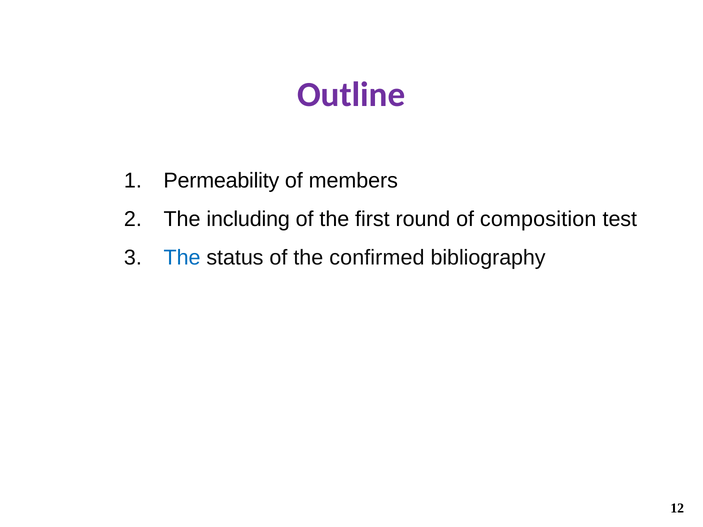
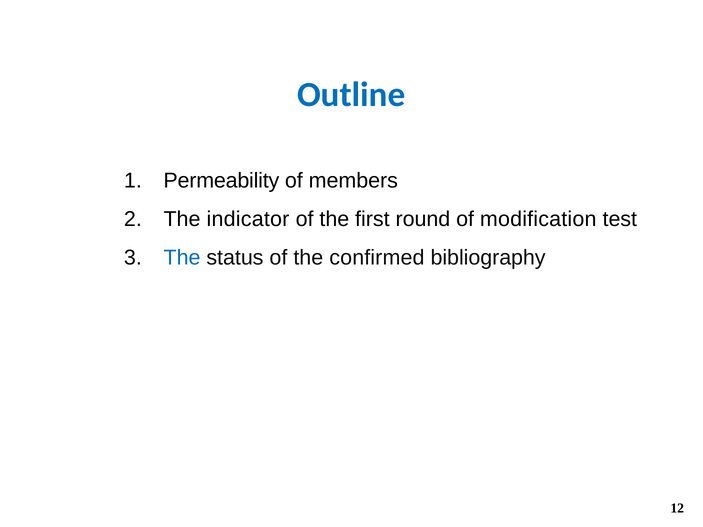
Outline colour: purple -> blue
including: including -> indicator
composition: composition -> modification
